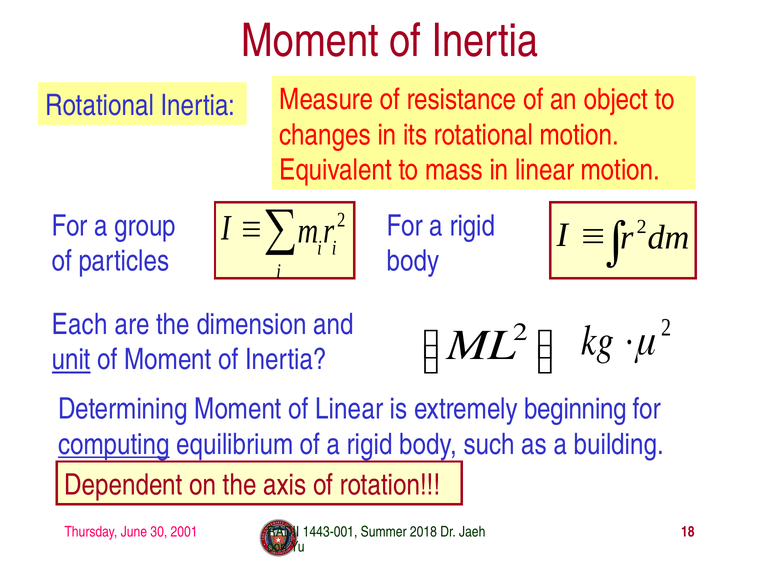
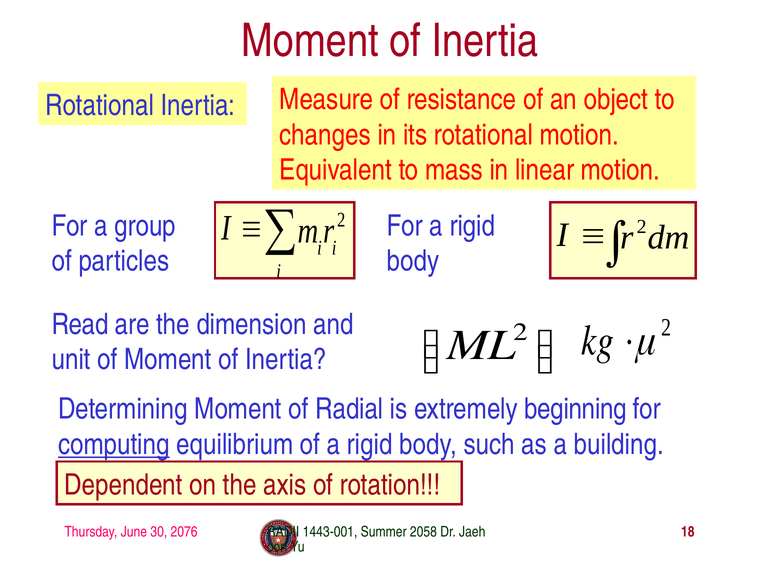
Each: Each -> Read
unit underline: present -> none
of Linear: Linear -> Radial
2001: 2001 -> 2076
2018: 2018 -> 2058
